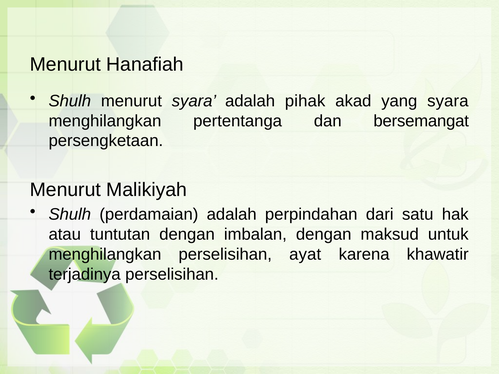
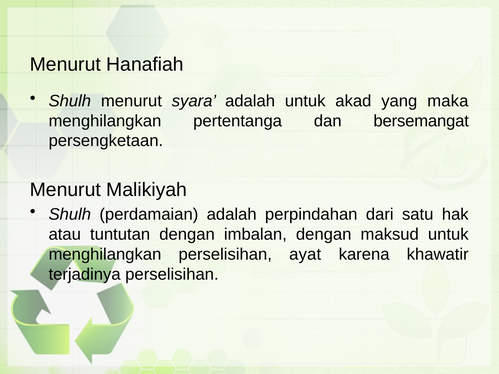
adalah pihak: pihak -> untuk
yang syara: syara -> maka
